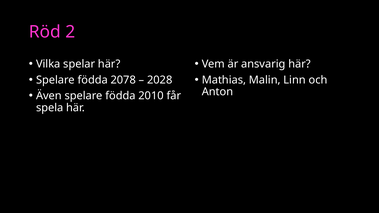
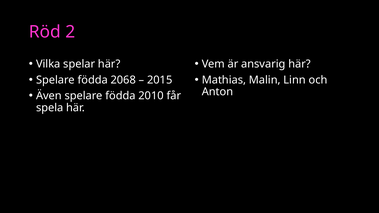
2078: 2078 -> 2068
2028: 2028 -> 2015
